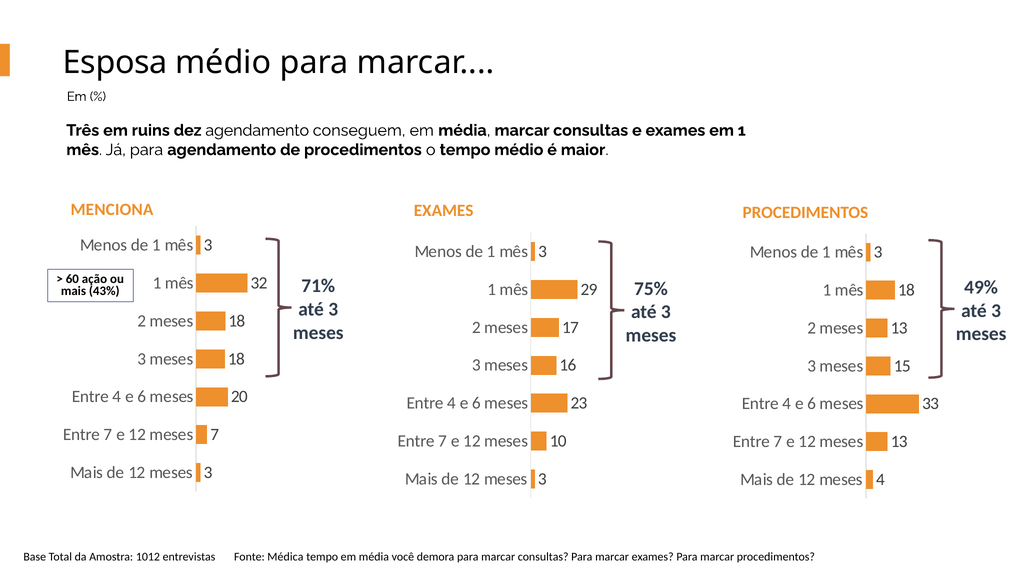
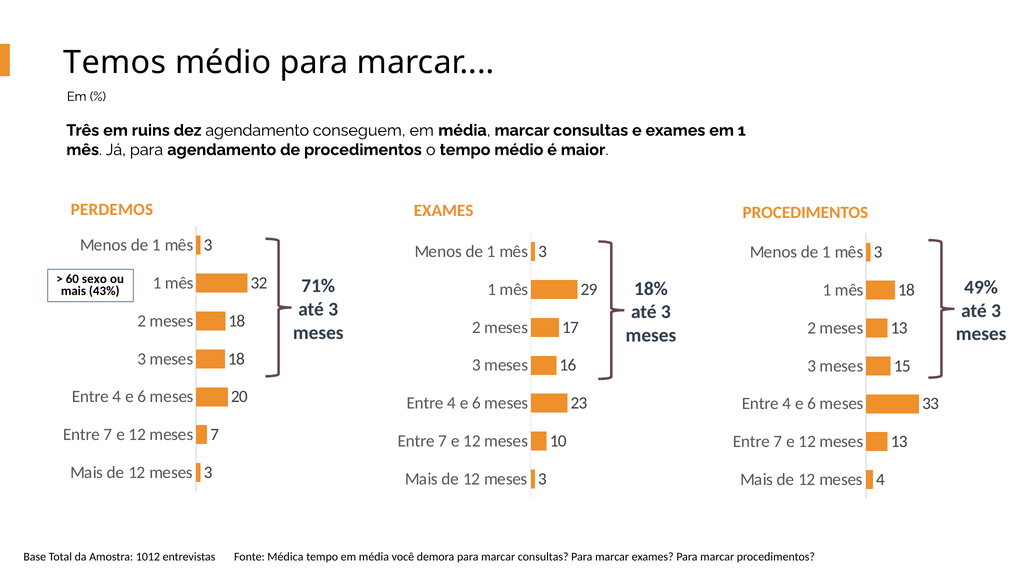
Esposa: Esposa -> Temos
MENCIONA: MENCIONA -> PERDEMOS
ação: ação -> sexo
75%: 75% -> 18%
